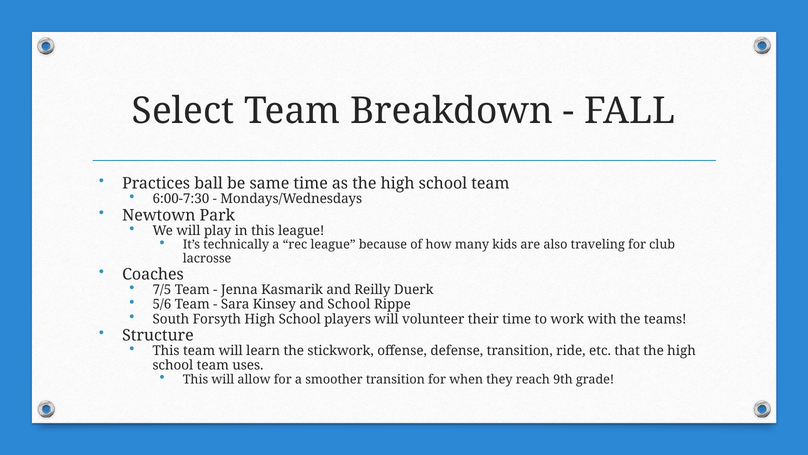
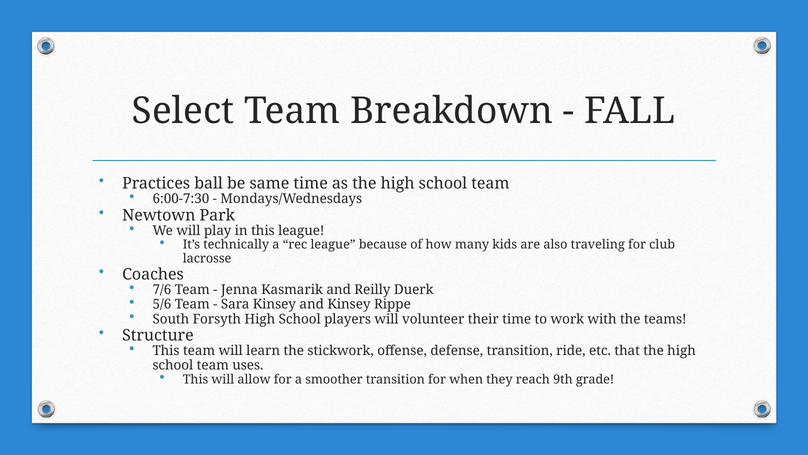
7/5: 7/5 -> 7/6
and School: School -> Kinsey
